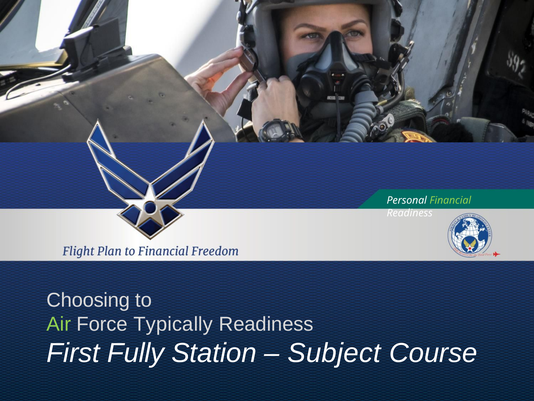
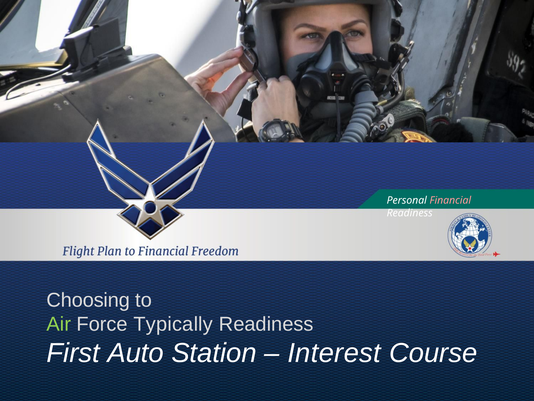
Financial colour: light green -> pink
Fully: Fully -> Auto
Subject: Subject -> Interest
